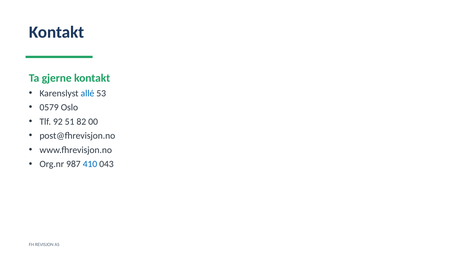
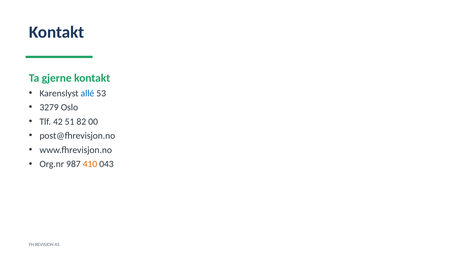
0579: 0579 -> 3279
92: 92 -> 42
410 colour: blue -> orange
